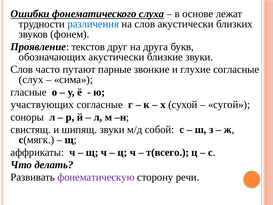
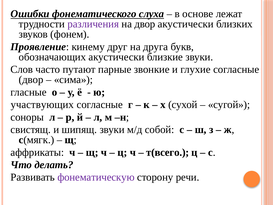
различения colour: blue -> purple
на слов: слов -> двор
текстов: текстов -> кинему
слух at (31, 80): слух -> двор
